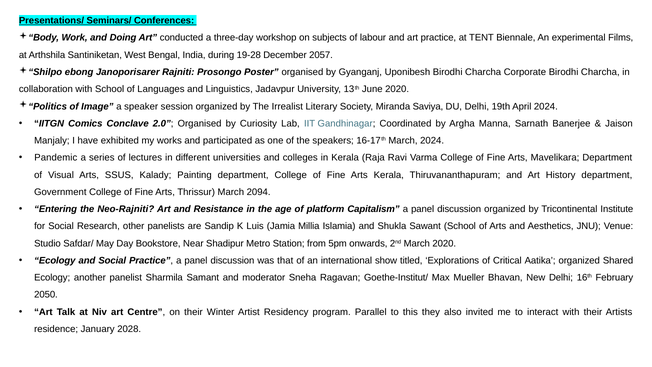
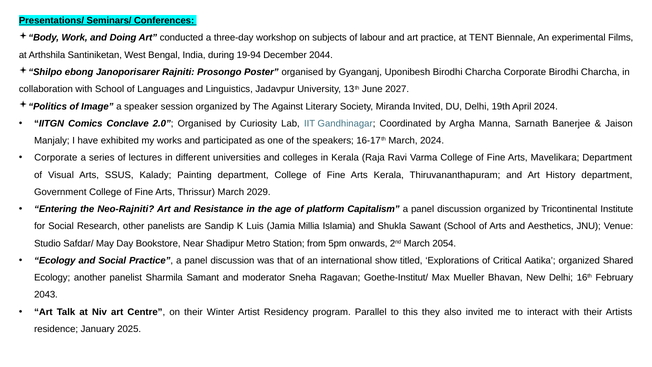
19-28: 19-28 -> 19-94
2057: 2057 -> 2044
June 2020: 2020 -> 2027
Irrealist: Irrealist -> Against
Miranda Saviya: Saviya -> Invited
Pandemic at (56, 158): Pandemic -> Corporate
2094: 2094 -> 2029
March 2020: 2020 -> 2054
2050: 2050 -> 2043
2028: 2028 -> 2025
